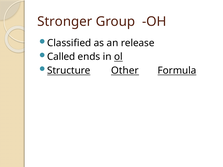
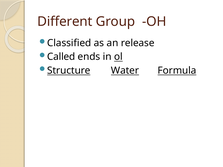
Stronger: Stronger -> Different
Other: Other -> Water
